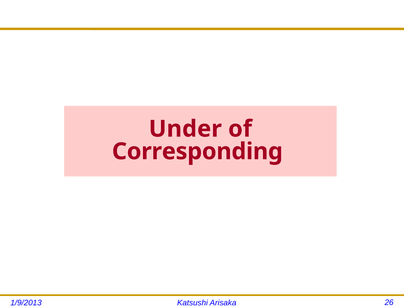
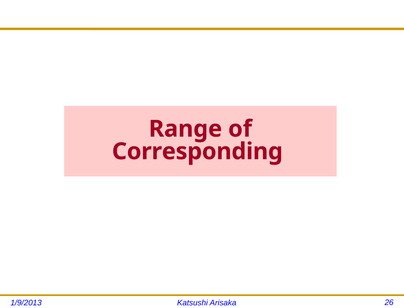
Under: Under -> Range
